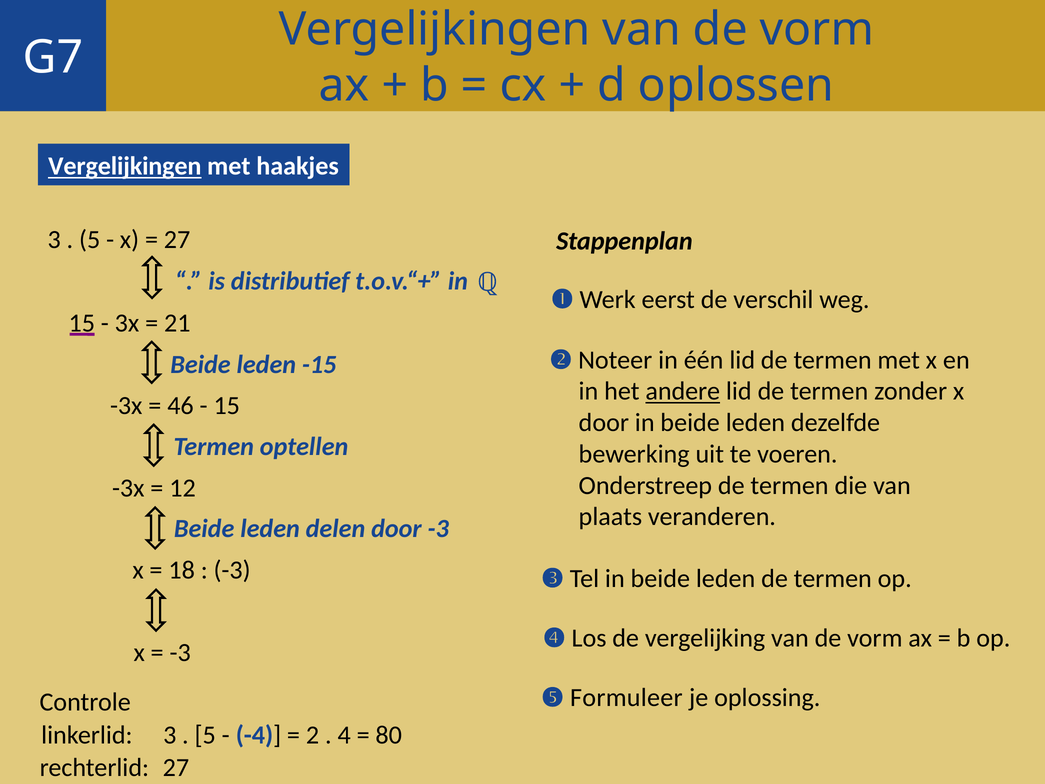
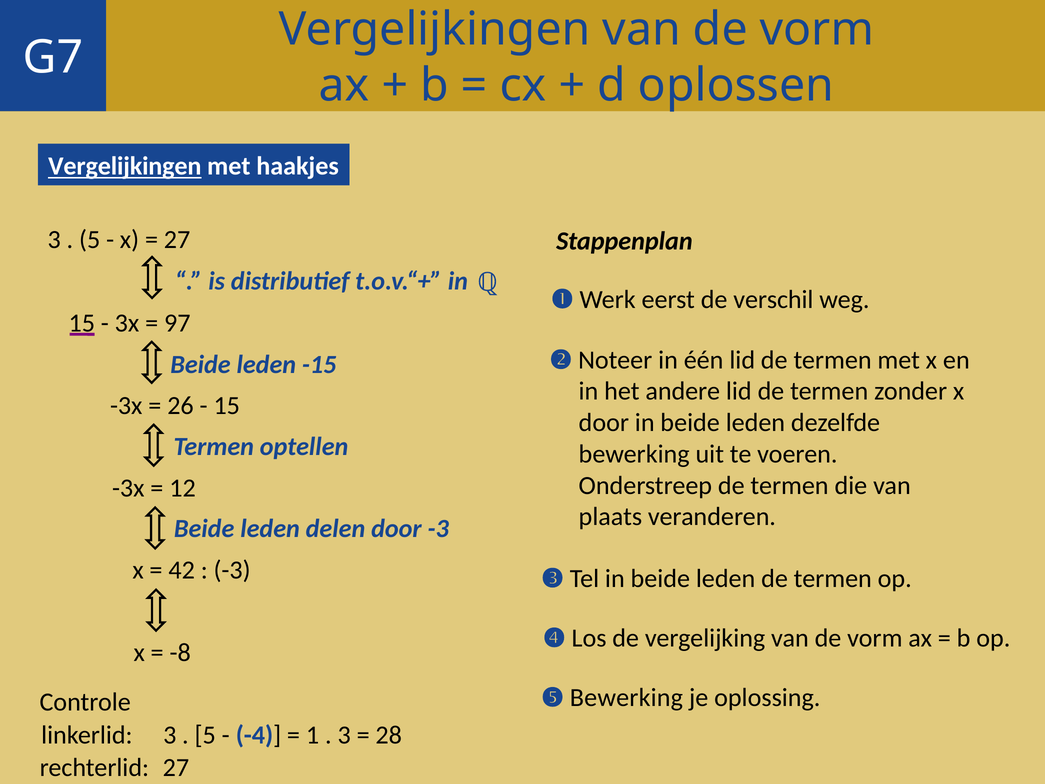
21: 21 -> 97
andere underline: present -> none
46: 46 -> 26
18: 18 -> 42
-3 at (180, 652): -3 -> -8
Formuleer at (626, 697): Formuleer -> Bewerking
2: 2 -> 1
4 at (344, 735): 4 -> 3
80: 80 -> 28
